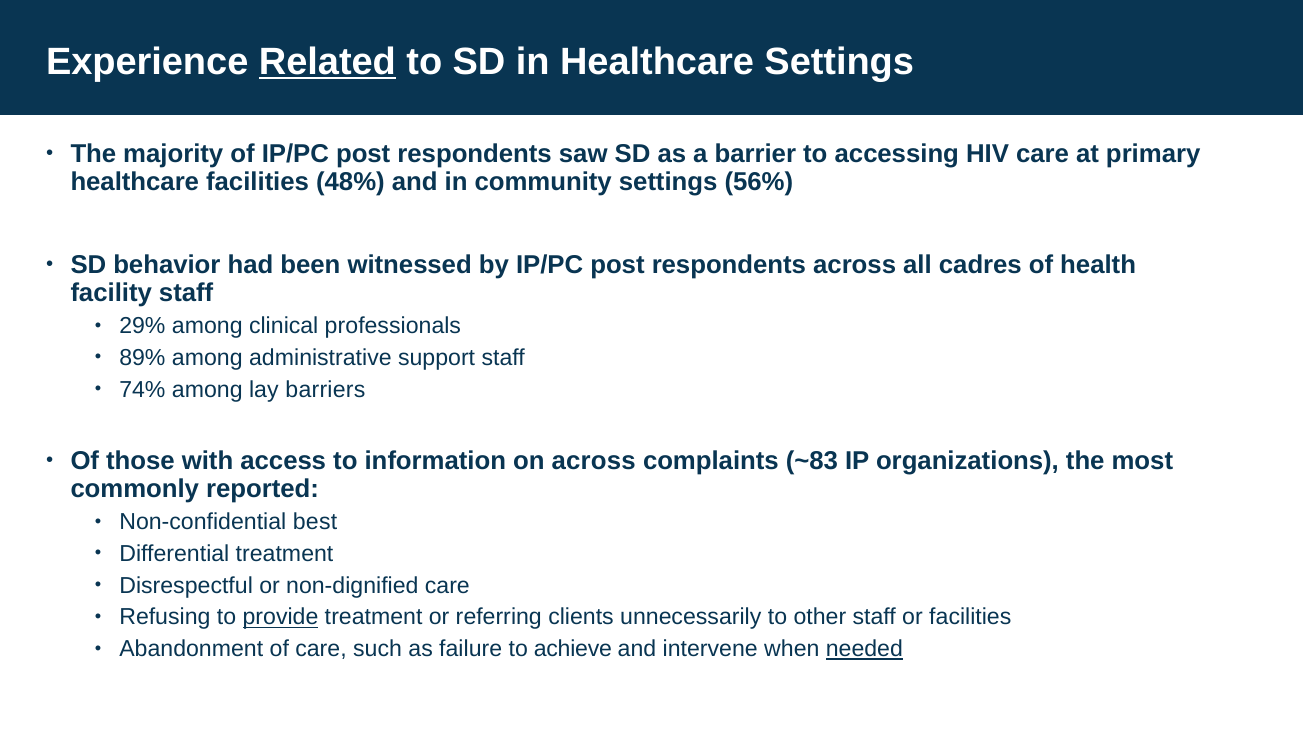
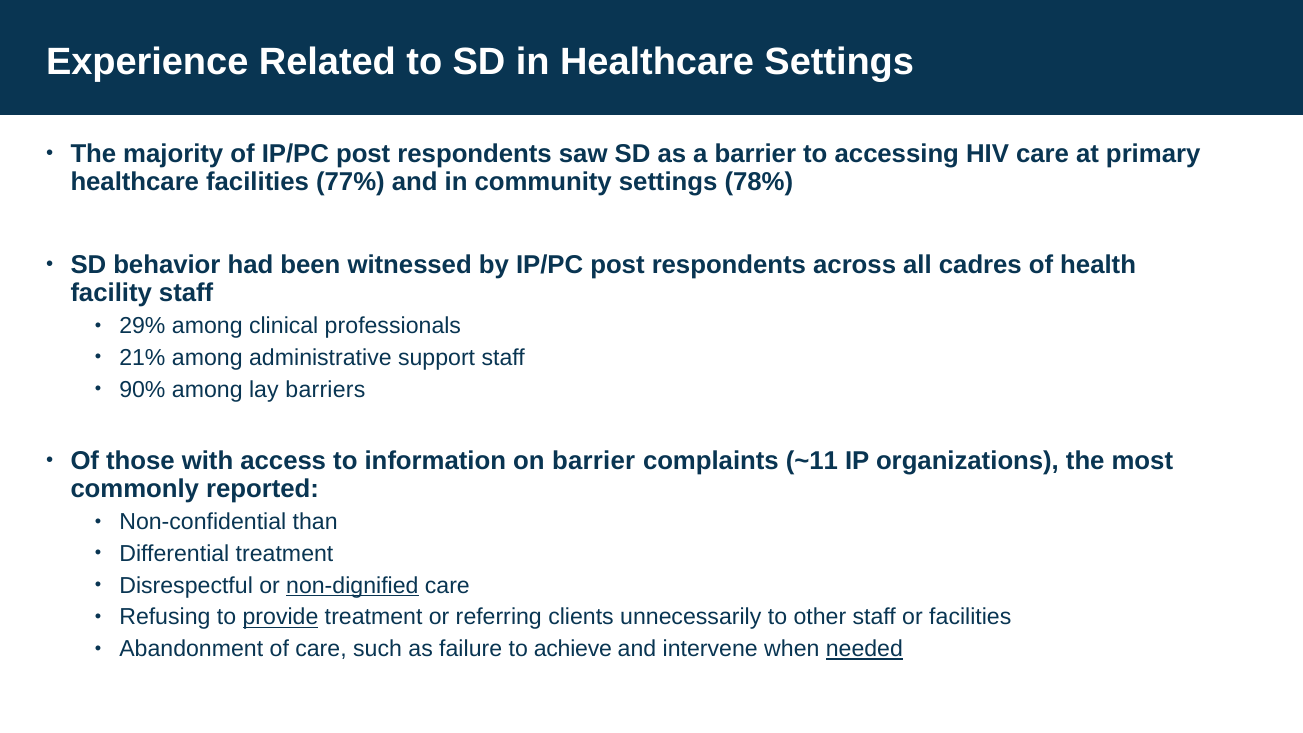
Related underline: present -> none
48%: 48% -> 77%
56%: 56% -> 78%
89%: 89% -> 21%
74%: 74% -> 90%
on across: across -> barrier
~83: ~83 -> ~11
best: best -> than
non-dignified underline: none -> present
